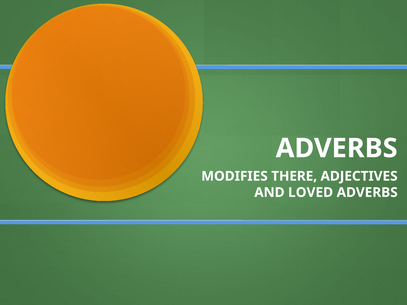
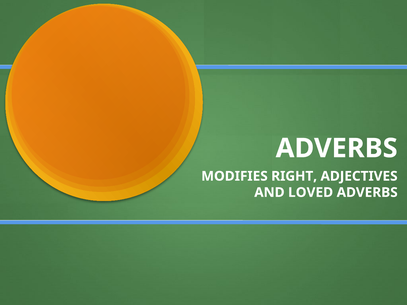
THERE: THERE -> RIGHT
